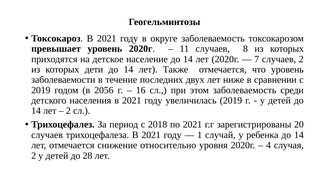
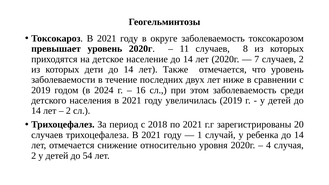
2056: 2056 -> 2024
28: 28 -> 54
